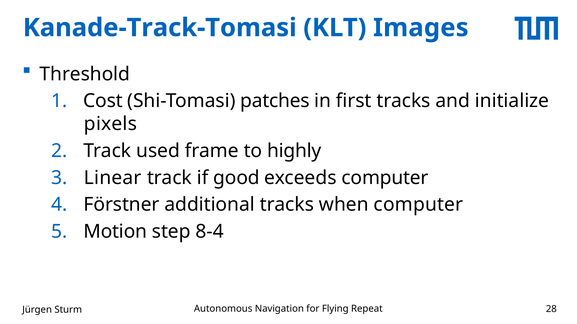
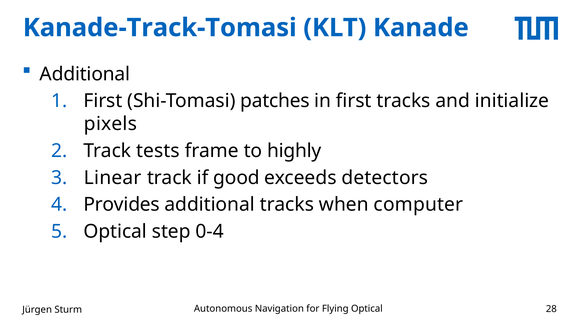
Images: Images -> Kanade
Threshold at (85, 74): Threshold -> Additional
Cost at (103, 101): Cost -> First
used: used -> tests
exceeds computer: computer -> detectors
Förstner: Förstner -> Provides
Motion at (115, 232): Motion -> Optical
8-4: 8-4 -> 0-4
Flying Repeat: Repeat -> Optical
